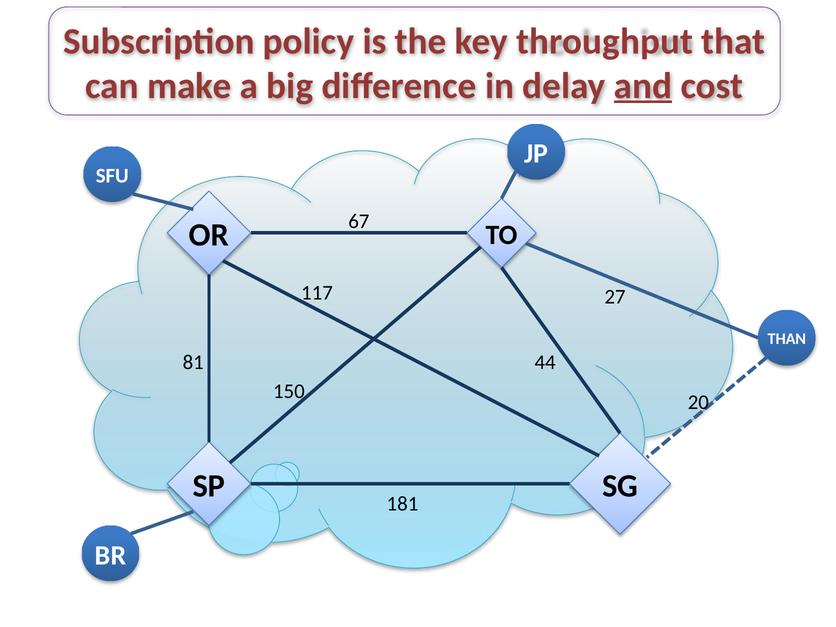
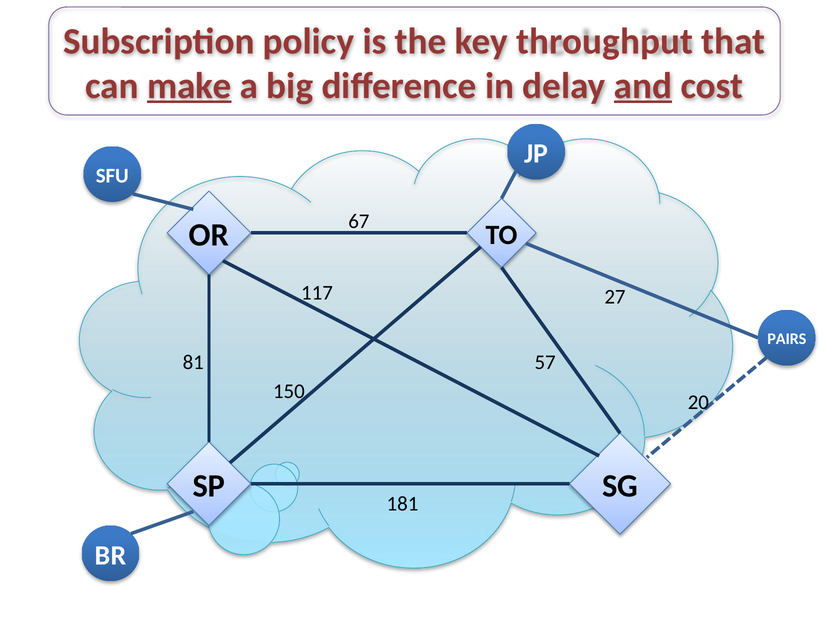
make underline: none -> present
THAN: THAN -> PAIRS
44: 44 -> 57
